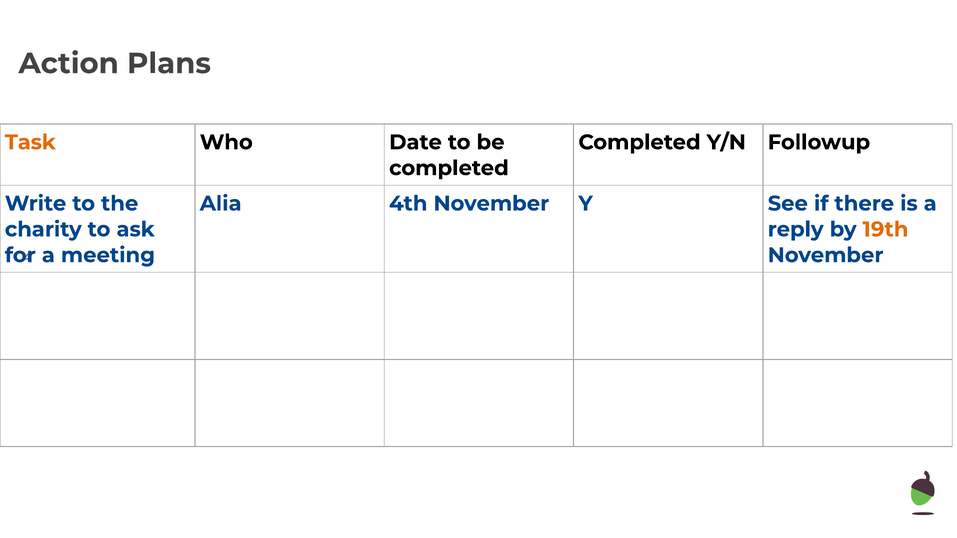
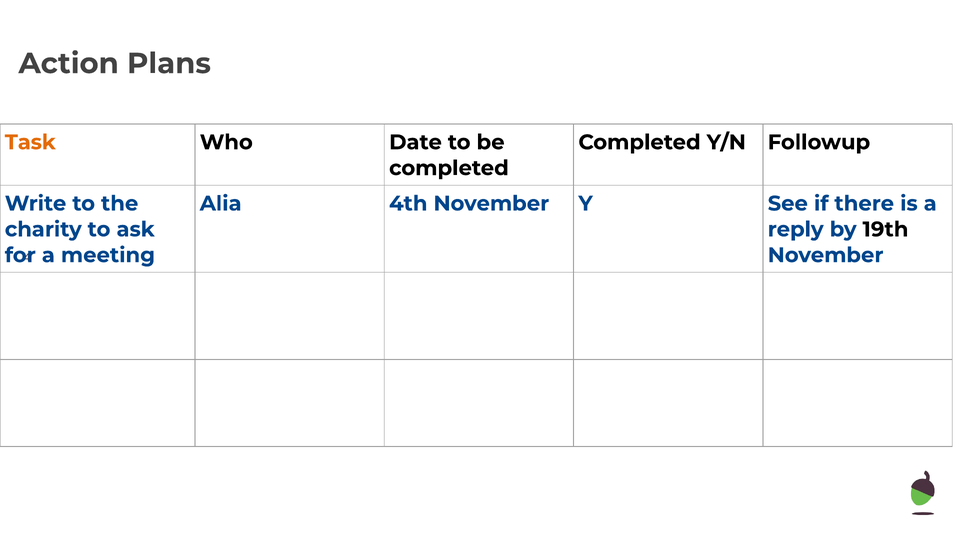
19th colour: orange -> black
